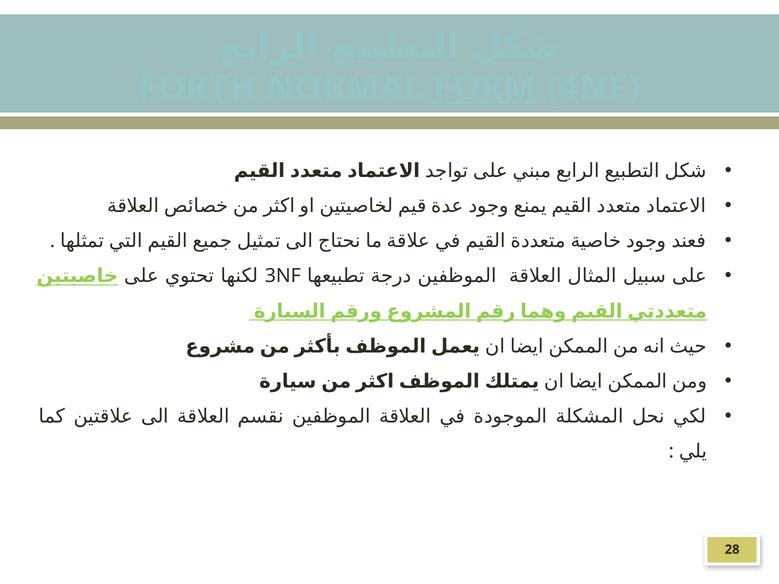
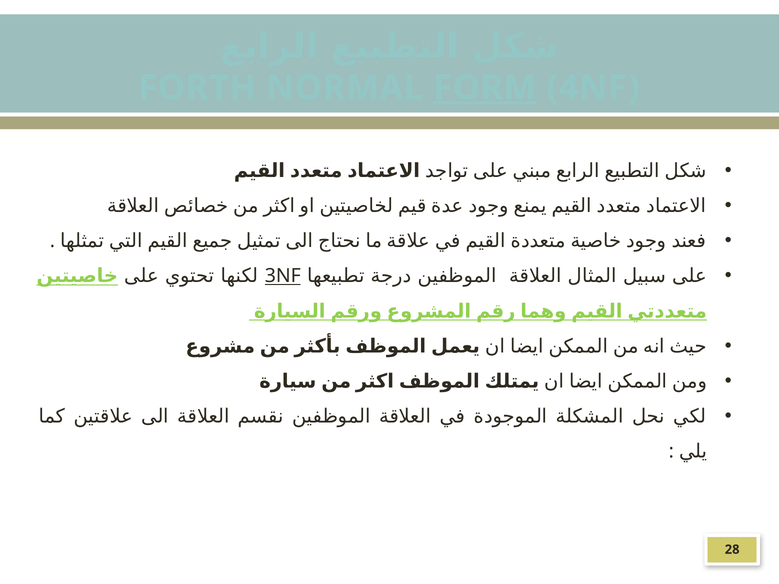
3NF underline: none -> present
